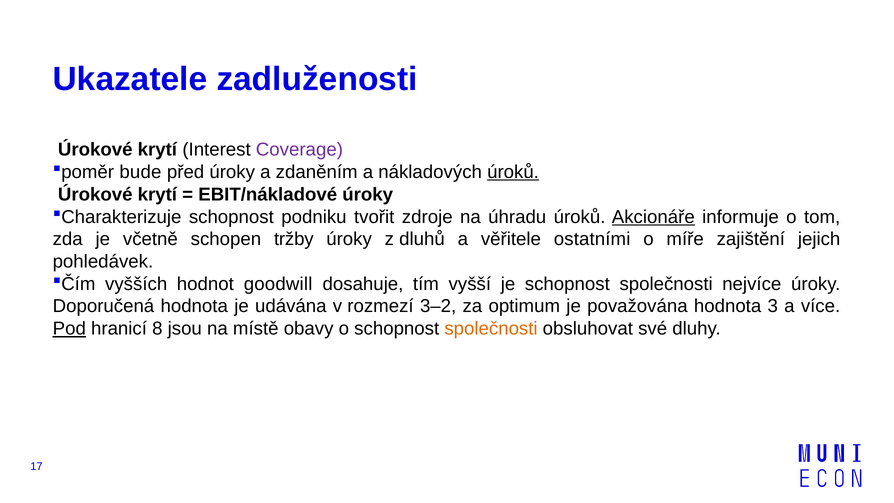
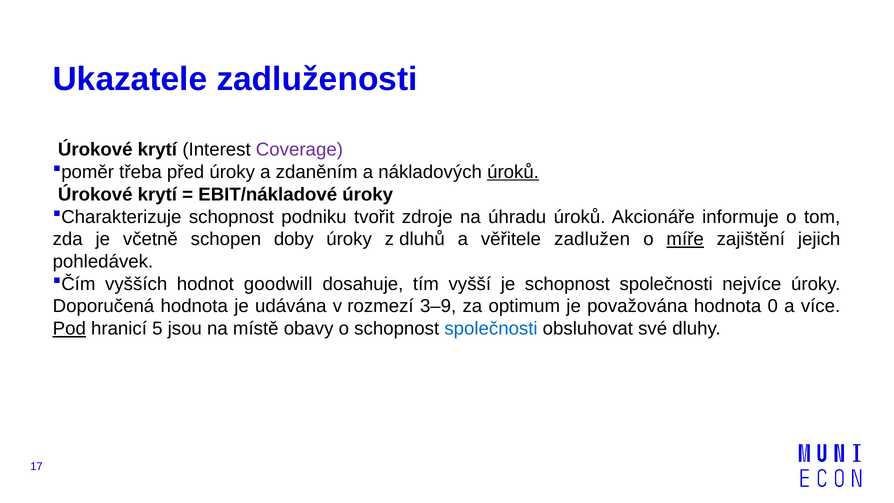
bude: bude -> třeba
Akcionáře underline: present -> none
tržby: tržby -> doby
ostatními: ostatními -> zadlužen
míře underline: none -> present
3–2: 3–2 -> 3–9
3: 3 -> 0
8: 8 -> 5
společnosti at (491, 329) colour: orange -> blue
